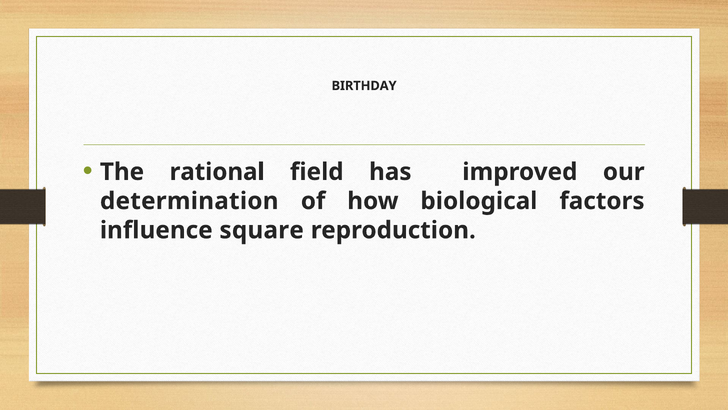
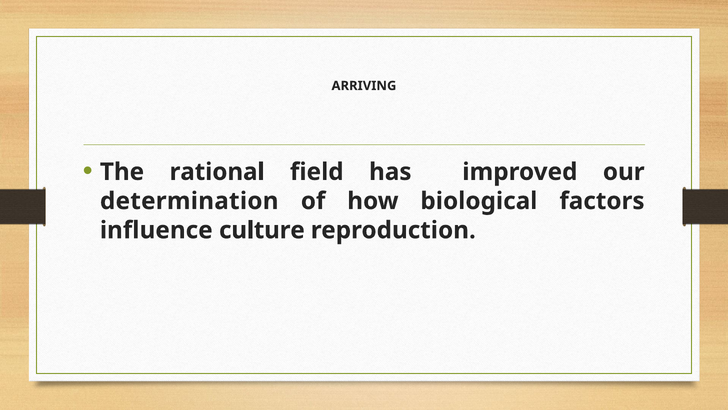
BIRTHDAY: BIRTHDAY -> ARRIVING
square: square -> culture
